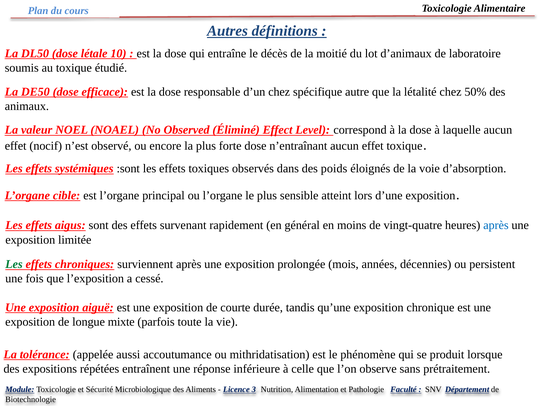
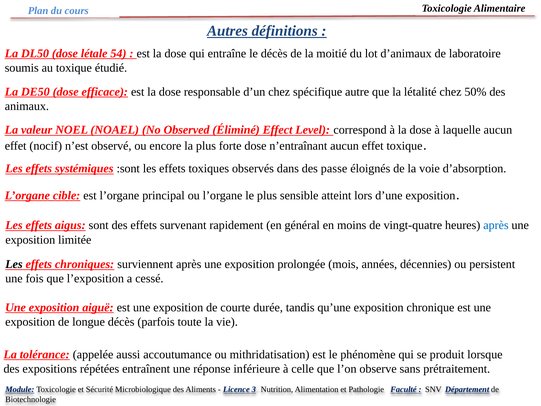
10: 10 -> 54
poids: poids -> passe
Les at (14, 264) colour: green -> black
longue mixte: mixte -> décès
